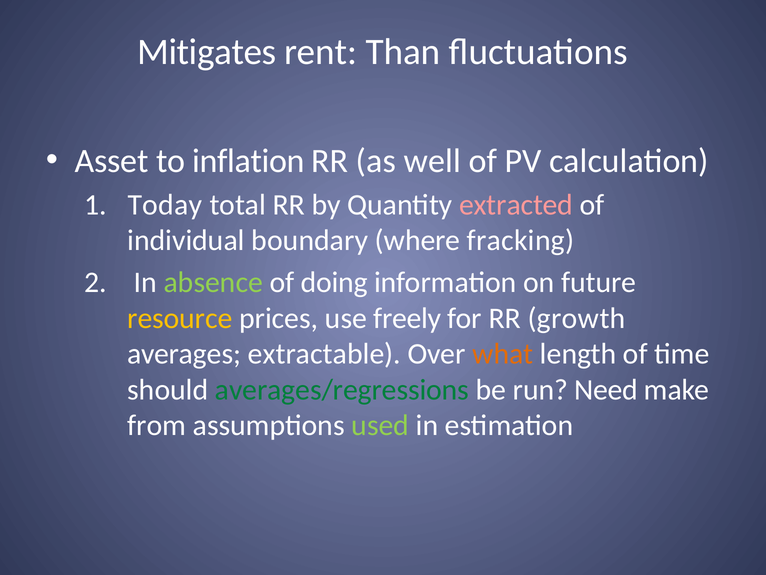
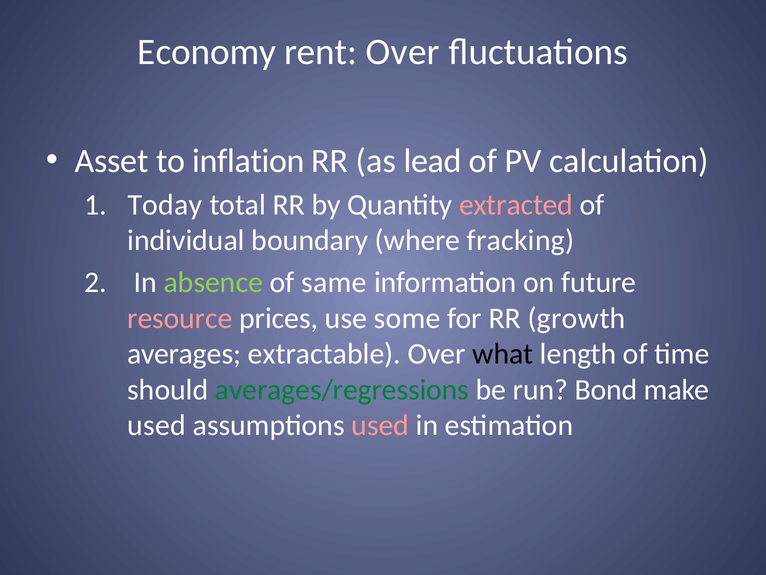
Mitigates: Mitigates -> Economy
rent Than: Than -> Over
well: well -> lead
doing: doing -> same
resource colour: yellow -> pink
freely: freely -> some
what colour: orange -> black
Need: Need -> Bond
from at (157, 425): from -> used
used at (380, 425) colour: light green -> pink
